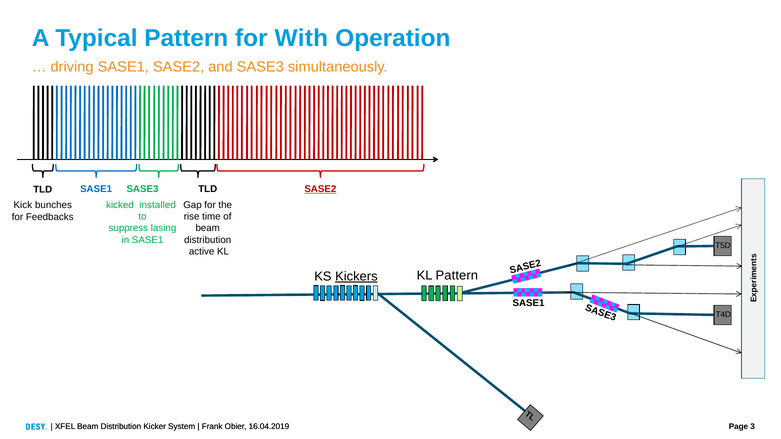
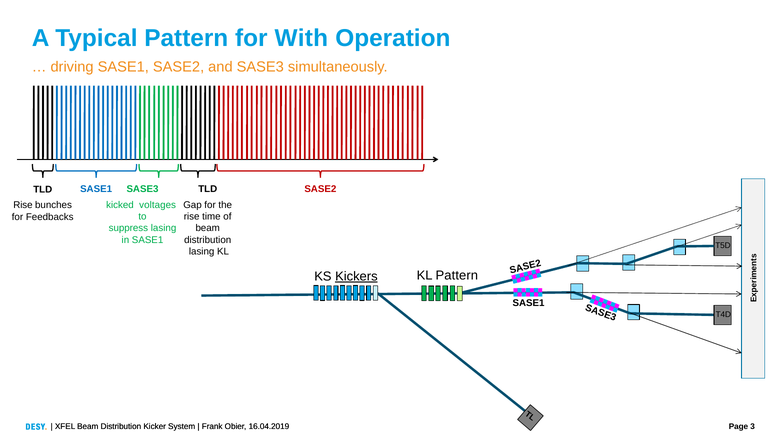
SASE2 at (320, 189) underline: present -> none
installed: installed -> voltages
Kick at (23, 205): Kick -> Rise
active at (202, 252): active -> lasing
